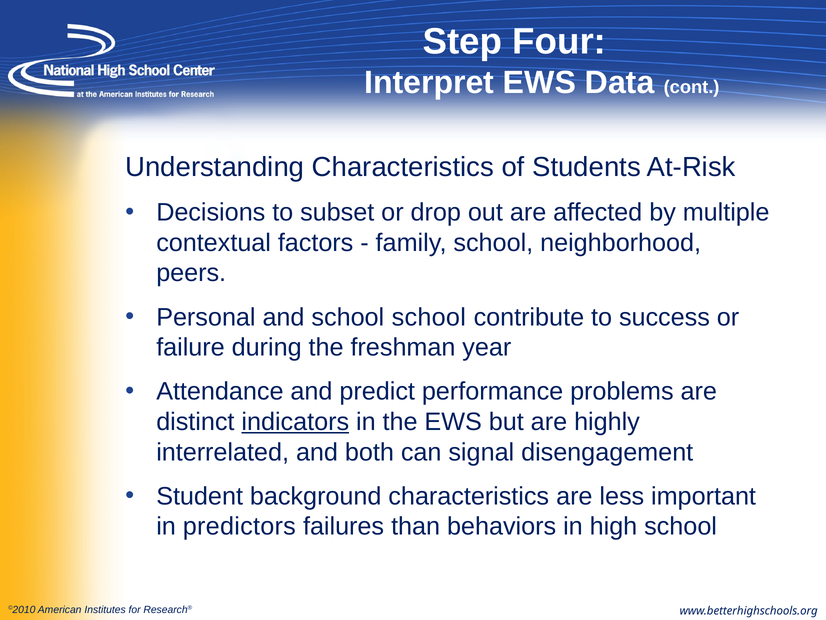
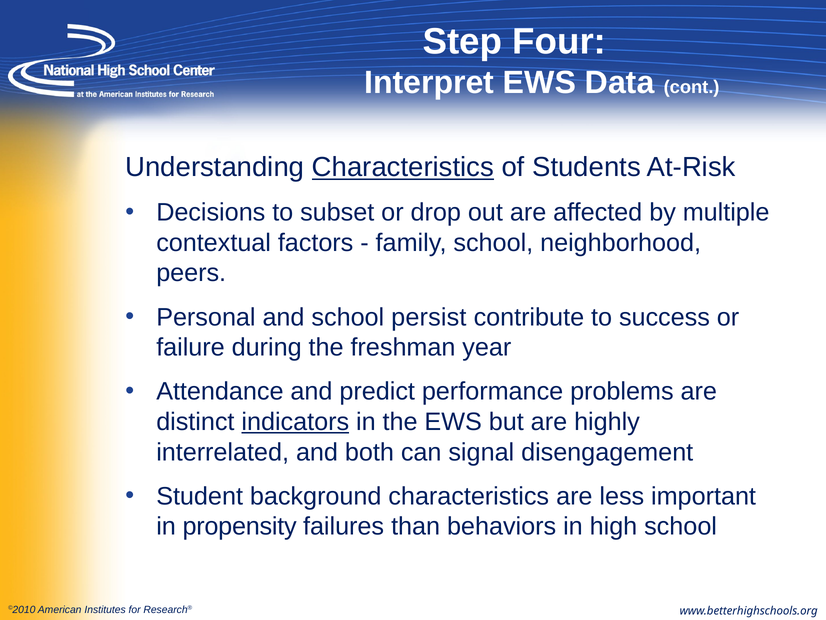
Characteristics at (403, 167) underline: none -> present
school school: school -> persist
predictors: predictors -> propensity
